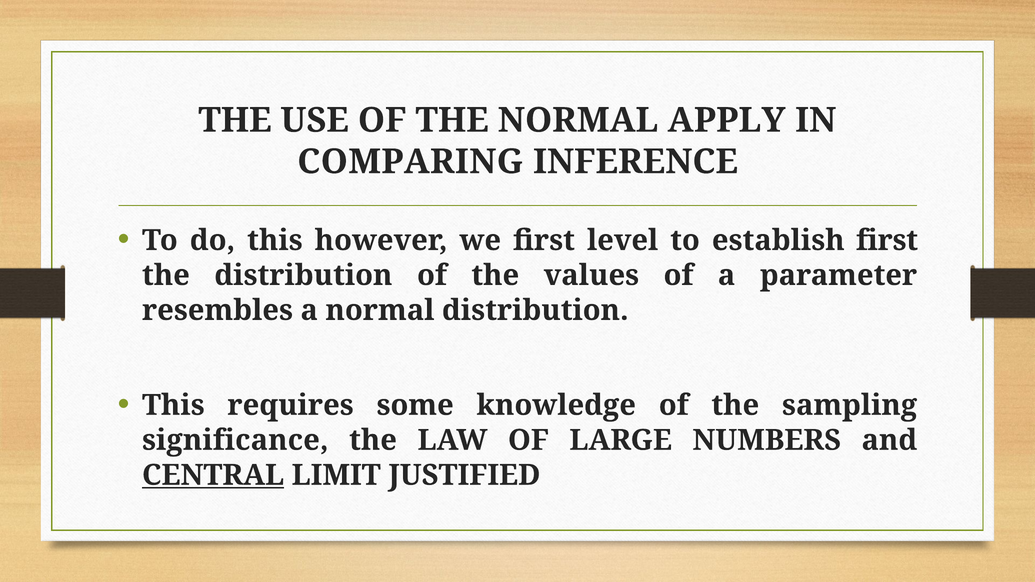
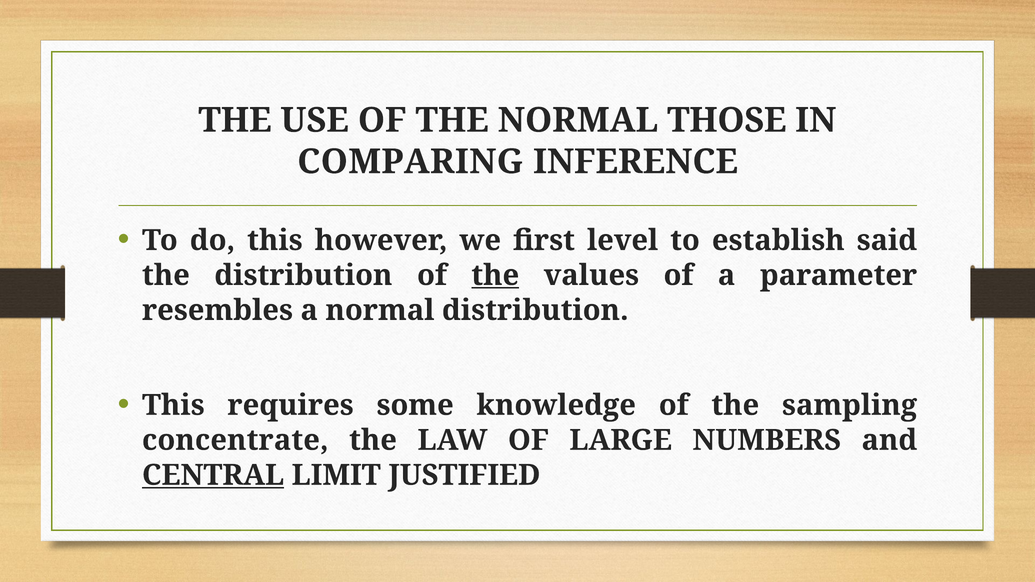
APPLY: APPLY -> THOSE
establish first: first -> said
the at (495, 275) underline: none -> present
significance: significance -> concentrate
